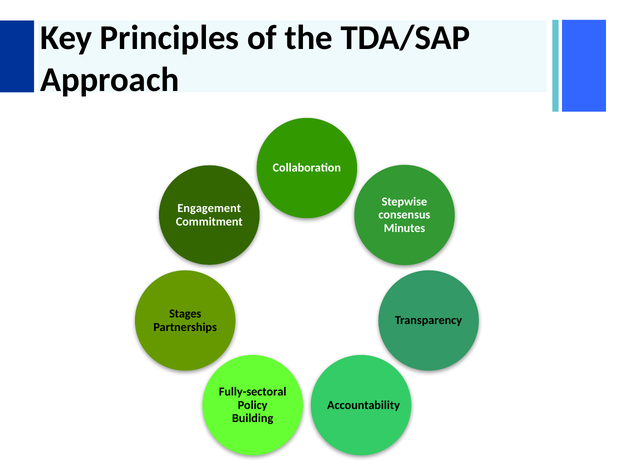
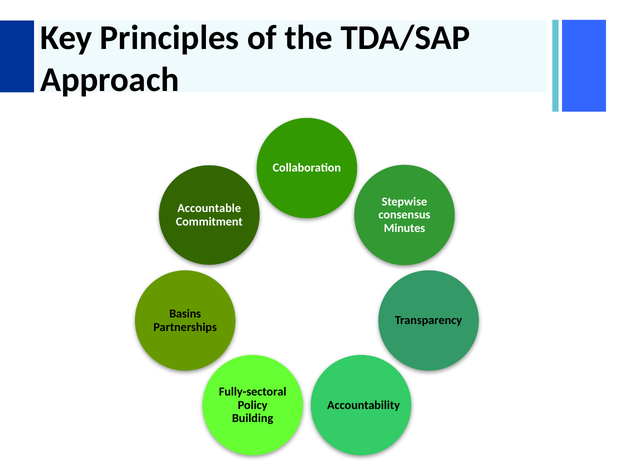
Engagement: Engagement -> Accountable
Stages: Stages -> Basins
